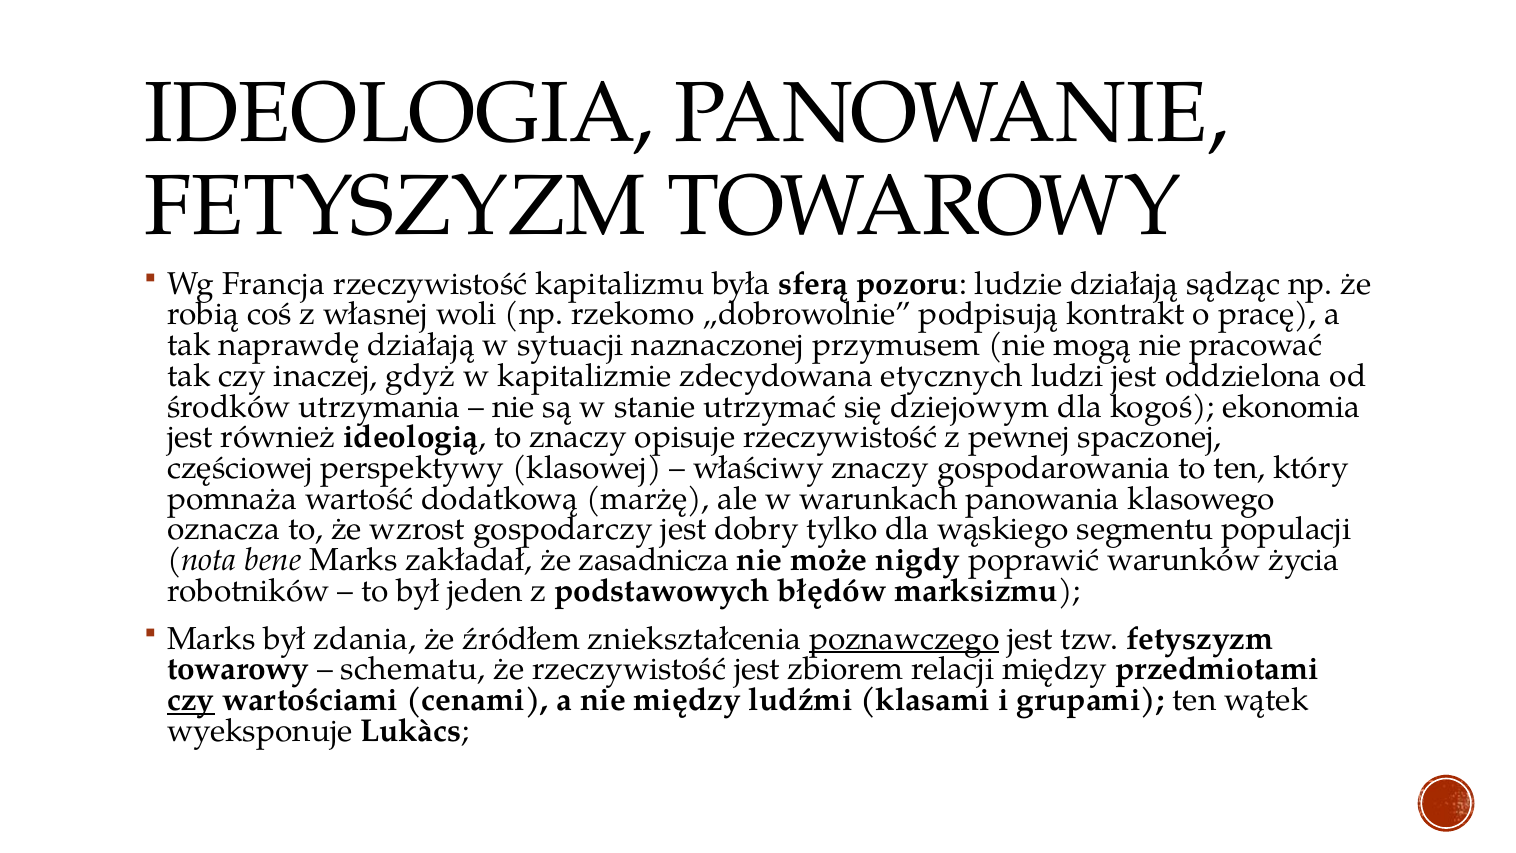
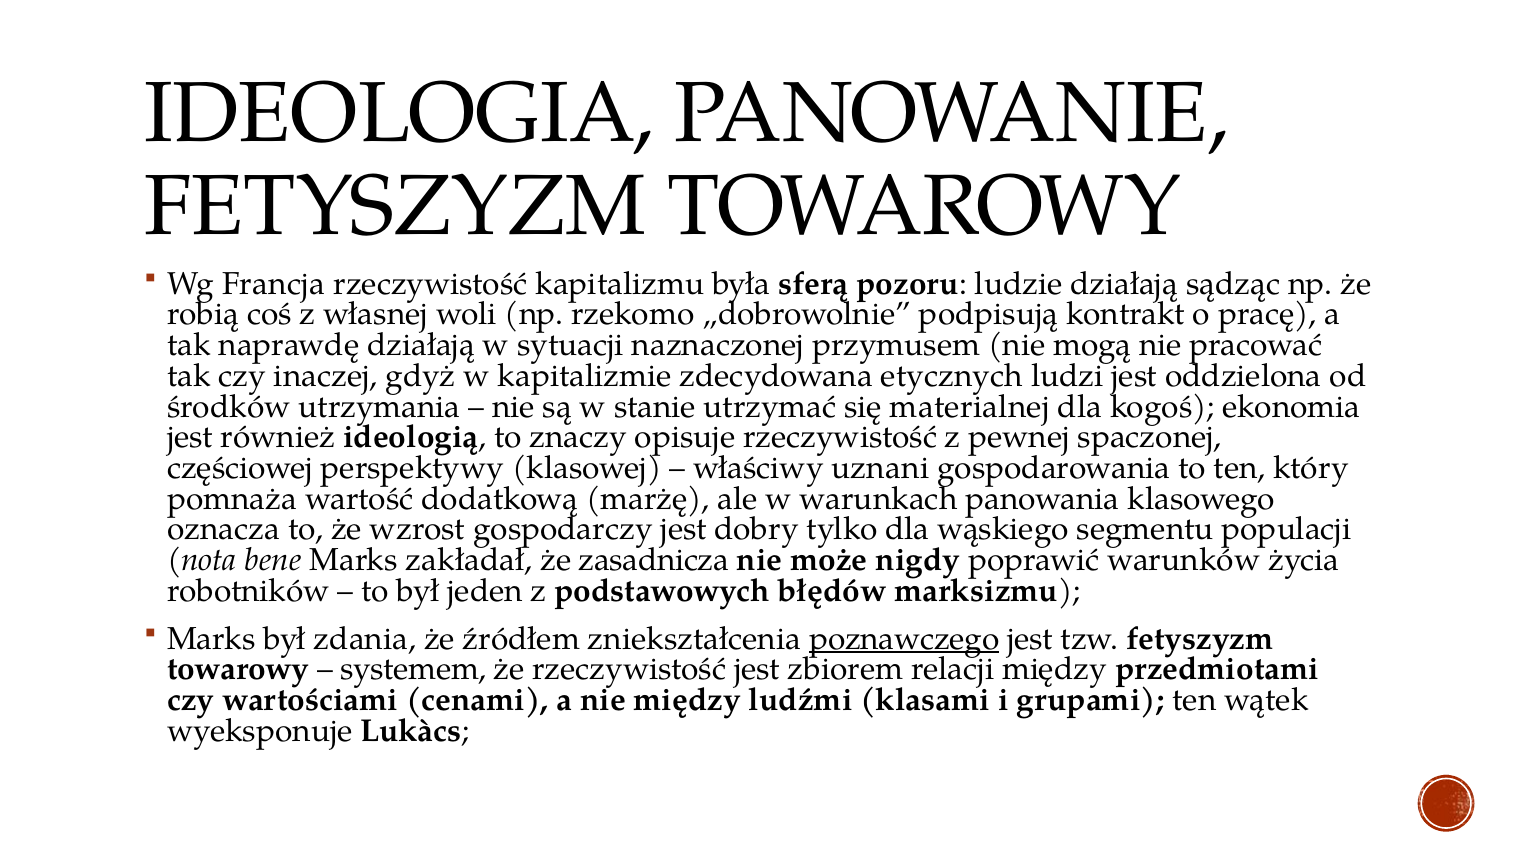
dziejowym: dziejowym -> materialnej
właściwy znaczy: znaczy -> uznani
schematu: schematu -> systemem
czy at (191, 700) underline: present -> none
